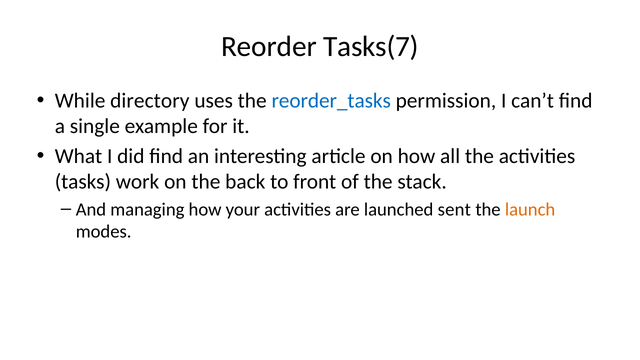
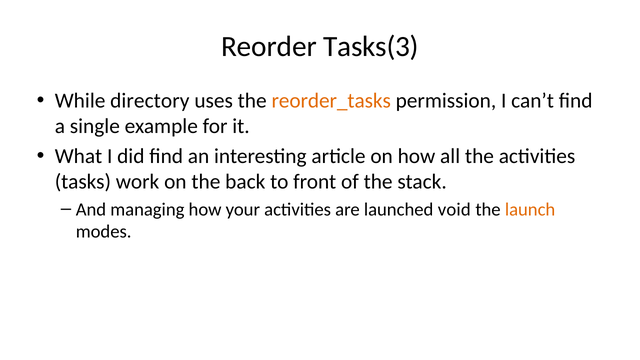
Tasks(7: Tasks(7 -> Tasks(3
reorder_tasks colour: blue -> orange
sent: sent -> void
